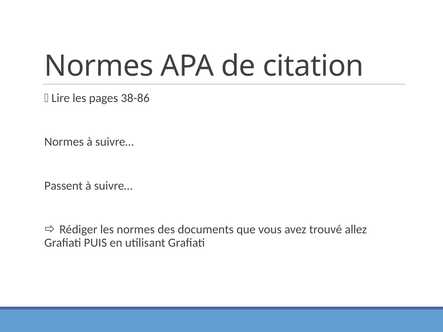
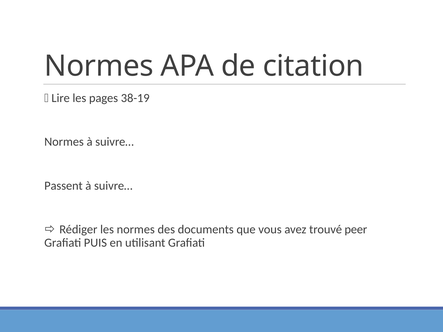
38-86: 38-86 -> 38-19
allez: allez -> peer
